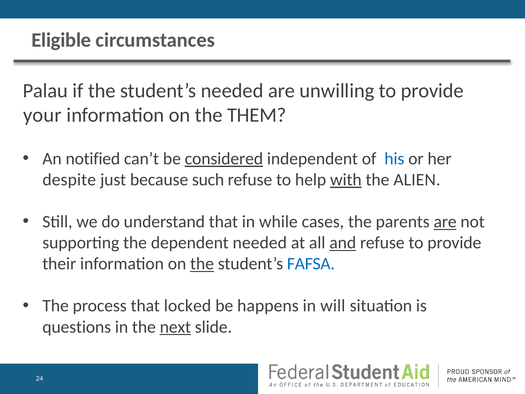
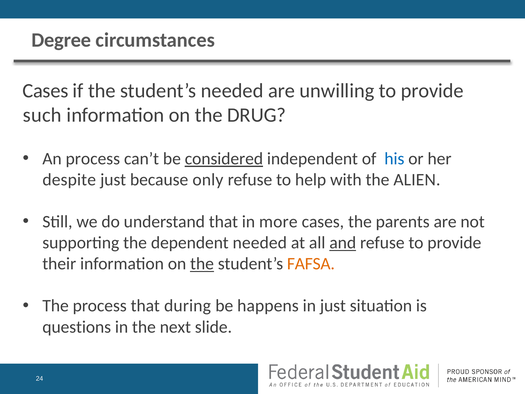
Eligible: Eligible -> Degree
Palau at (45, 91): Palau -> Cases
your: your -> such
THEM: THEM -> DRUG
An notified: notified -> process
such: such -> only
with underline: present -> none
while: while -> more
are at (445, 222) underline: present -> none
FAFSA colour: blue -> orange
locked: locked -> during
in will: will -> just
next underline: present -> none
